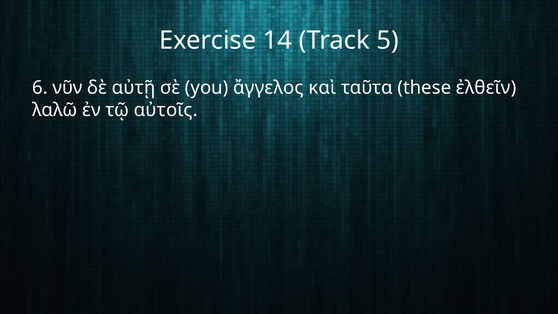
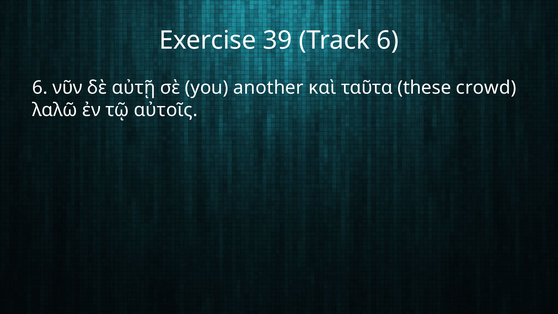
14: 14 -> 39
Track 5: 5 -> 6
ἄγγελος: ἄγγελος -> another
ἐλθεῖν: ἐλθεῖν -> crowd
